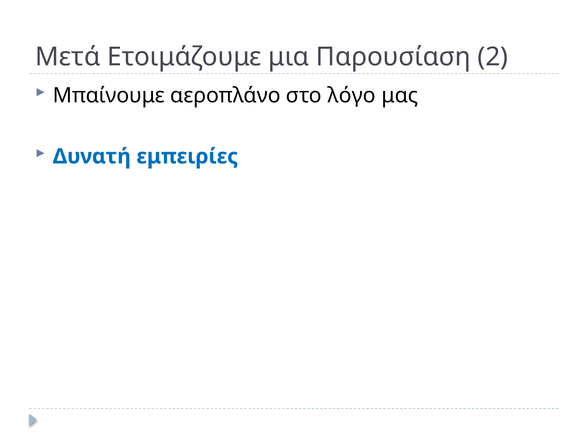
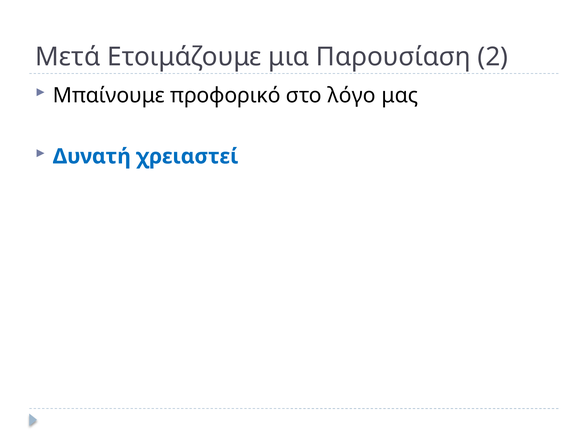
αεροπλάνο: αεροπλάνο -> προφορικό
εμπειρίες: εμπειρίες -> χρειαστεί
